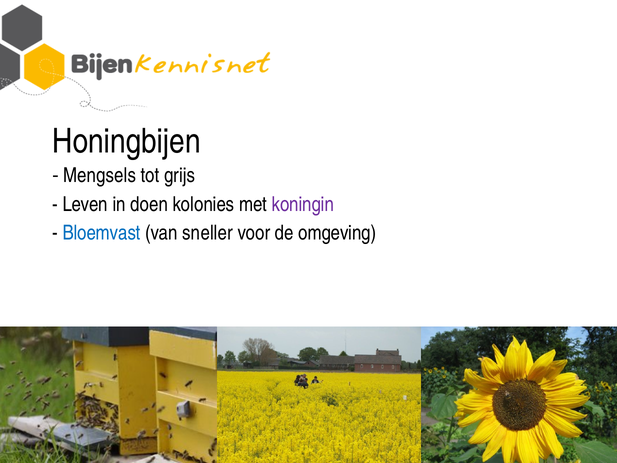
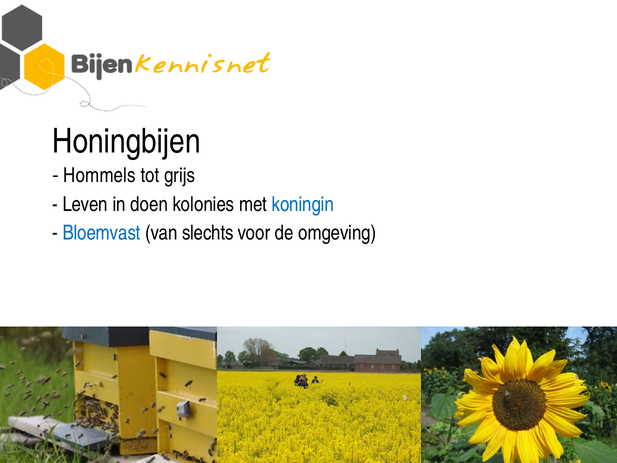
Mengsels: Mengsels -> Hommels
koningin colour: purple -> blue
sneller: sneller -> slechts
